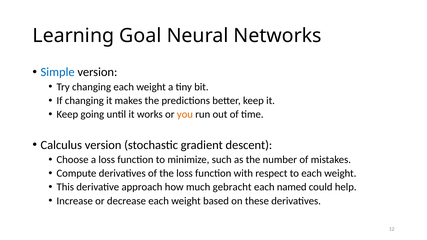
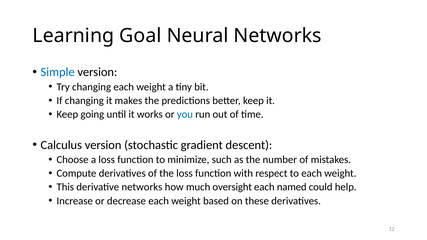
you colour: orange -> blue
derivative approach: approach -> networks
gebracht: gebracht -> oversight
